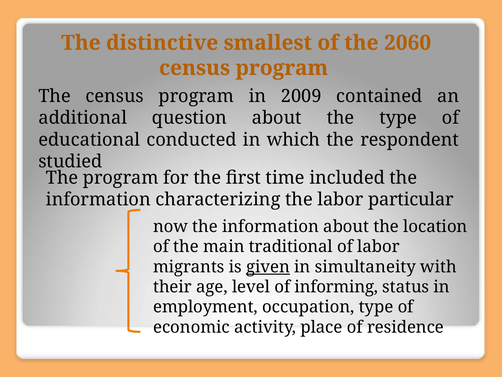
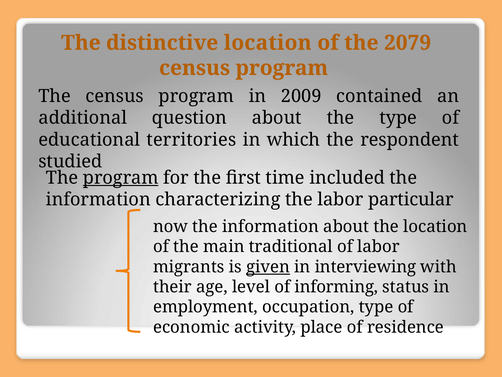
distinctive smallest: smallest -> location
2060: 2060 -> 2079
conducted: conducted -> territories
program at (121, 178) underline: none -> present
simultaneity: simultaneity -> interviewing
